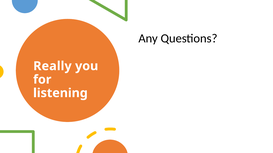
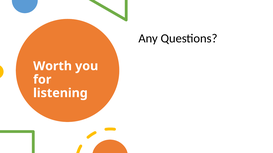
Really: Really -> Worth
